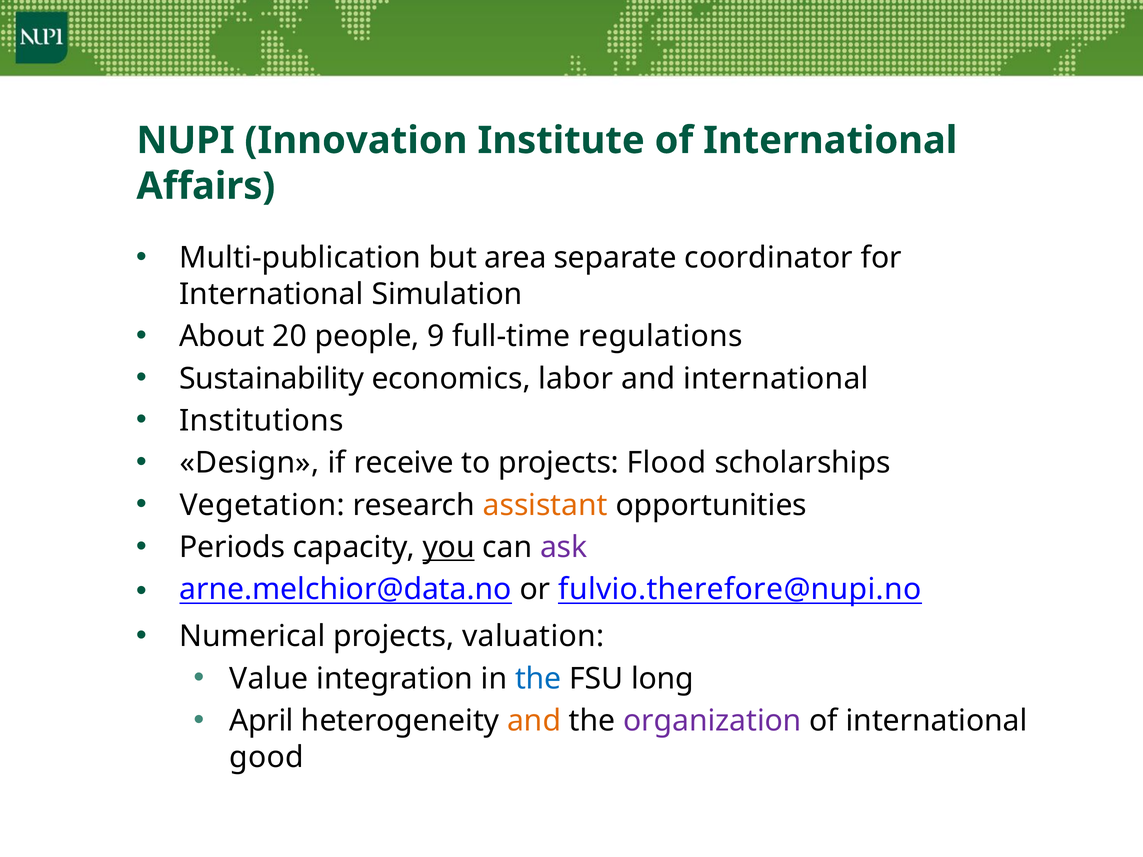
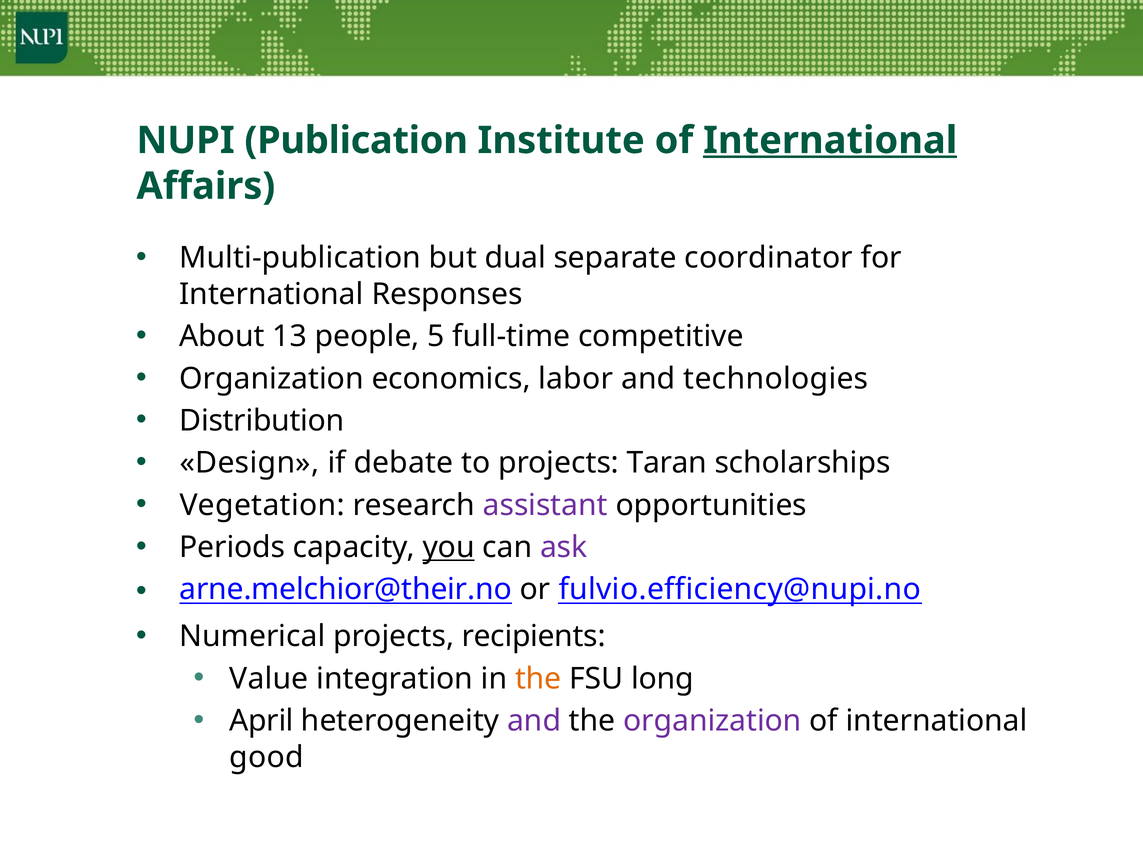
Innovation: Innovation -> Publication
International at (830, 141) underline: none -> present
area: area -> dual
Simulation: Simulation -> Responses
20: 20 -> 13
9: 9 -> 5
regulations: regulations -> competitive
Sustainability at (272, 379): Sustainability -> Organization
and international: international -> technologies
Institutions: Institutions -> Distribution
receive: receive -> debate
Flood: Flood -> Taran
assistant colour: orange -> purple
arne.melchior@data.no: arne.melchior@data.no -> arne.melchior@their.no
fulvio.therefore@nupi.no: fulvio.therefore@nupi.no -> fulvio.efficiency@nupi.no
valuation: valuation -> recipients
the at (538, 679) colour: blue -> orange
and at (534, 721) colour: orange -> purple
